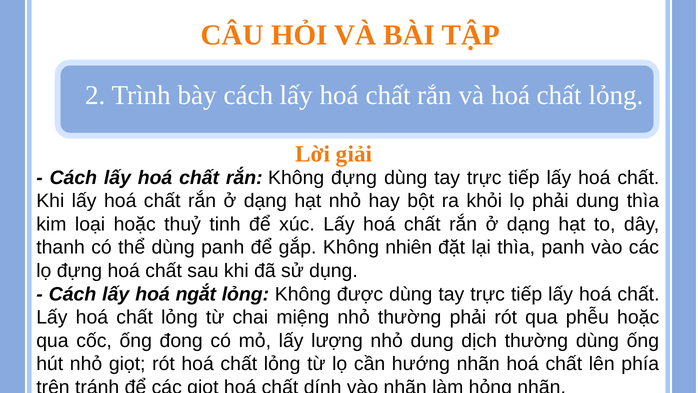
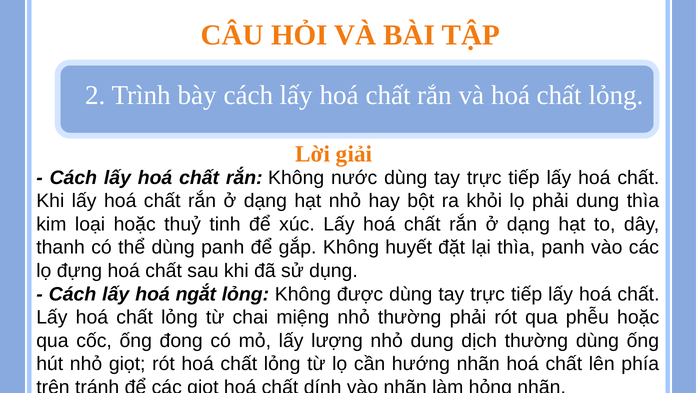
Không đựng: đựng -> nước
nhiên: nhiên -> huyết
